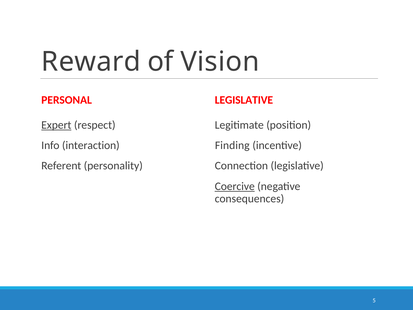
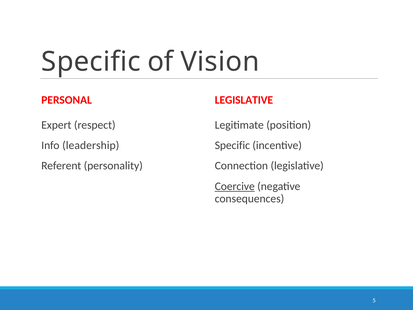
Reward at (91, 62): Reward -> Specific
Expert underline: present -> none
interaction: interaction -> leadership
Finding at (232, 145): Finding -> Specific
